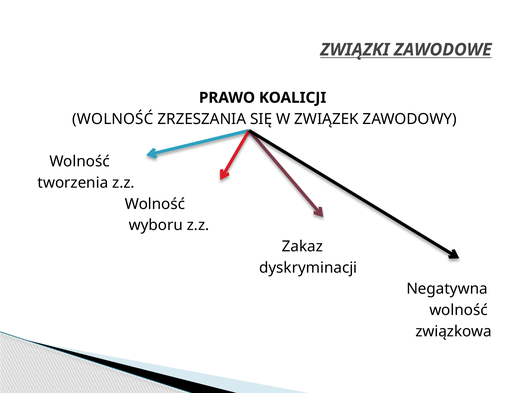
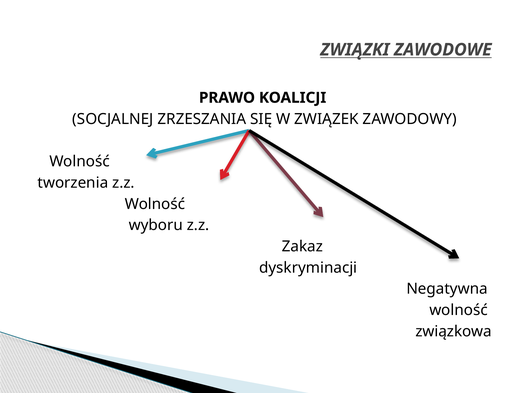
WOLNOŚĆ at (113, 119): WOLNOŚĆ -> SOCJALNEJ
